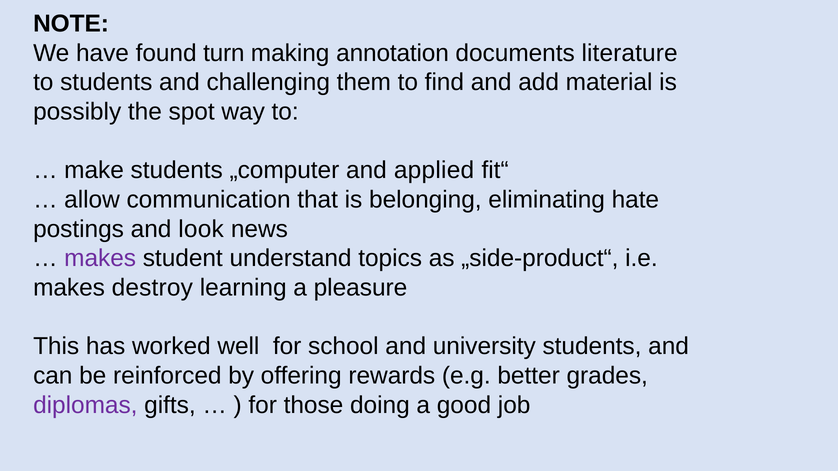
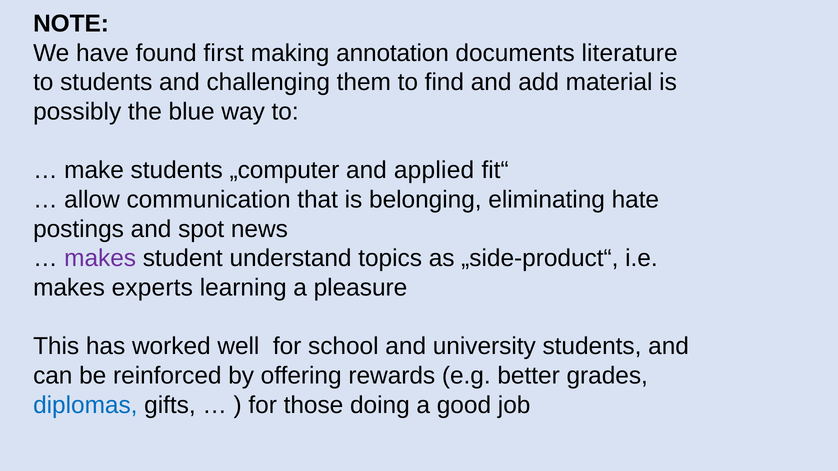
turn: turn -> first
spot: spot -> blue
look: look -> spot
destroy: destroy -> experts
diplomas colour: purple -> blue
